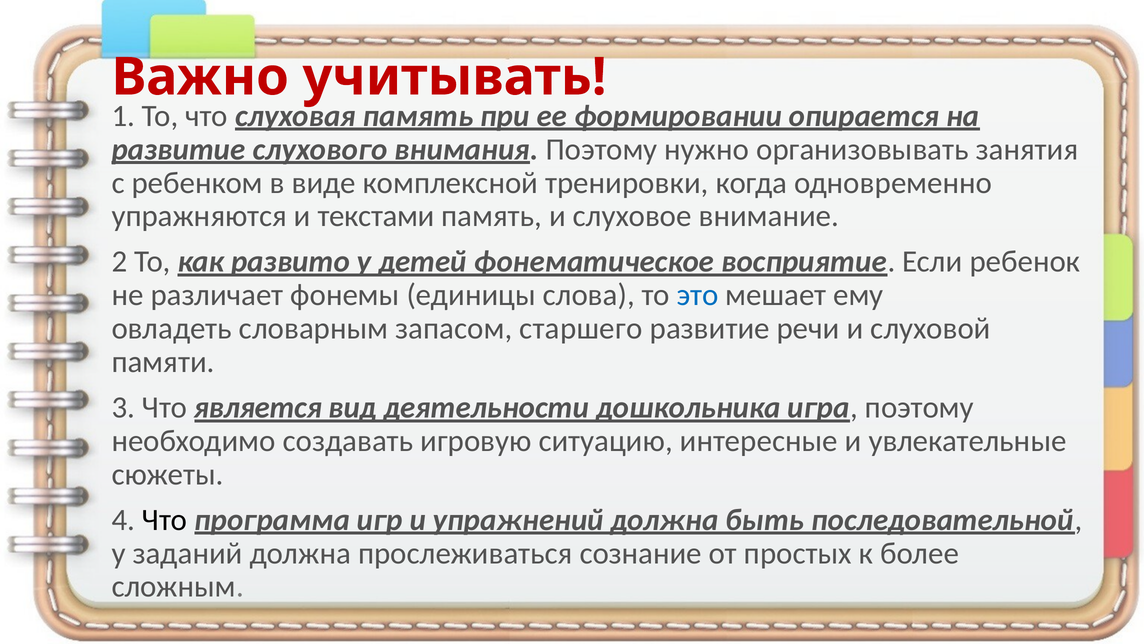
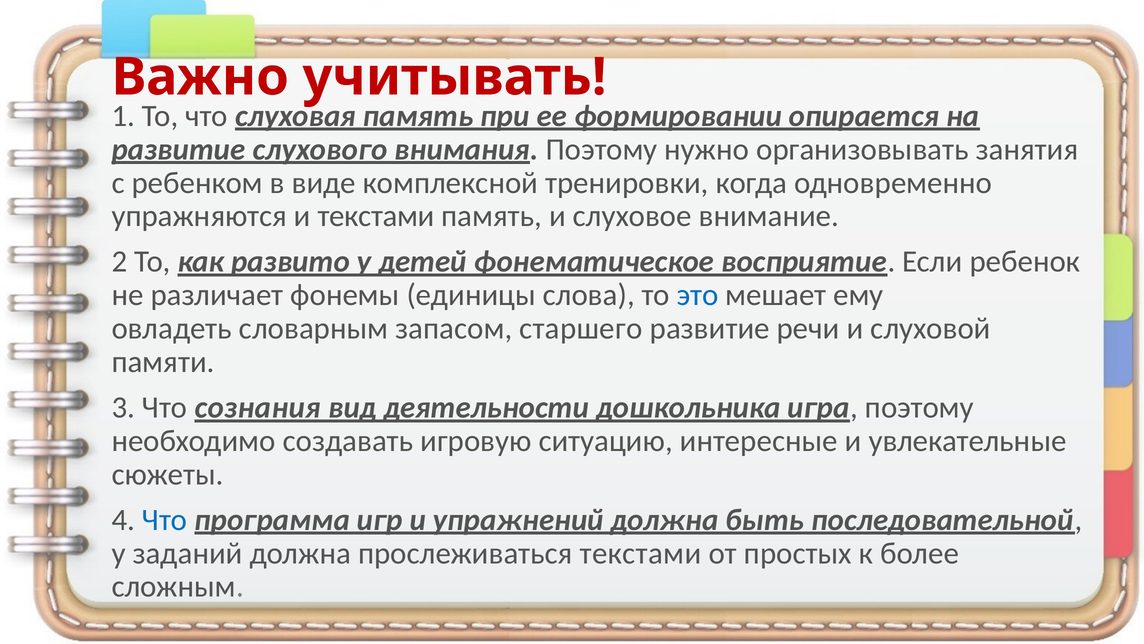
является: является -> сознания
Что at (165, 519) colour: black -> blue
прослеживаться сознание: сознание -> текстами
